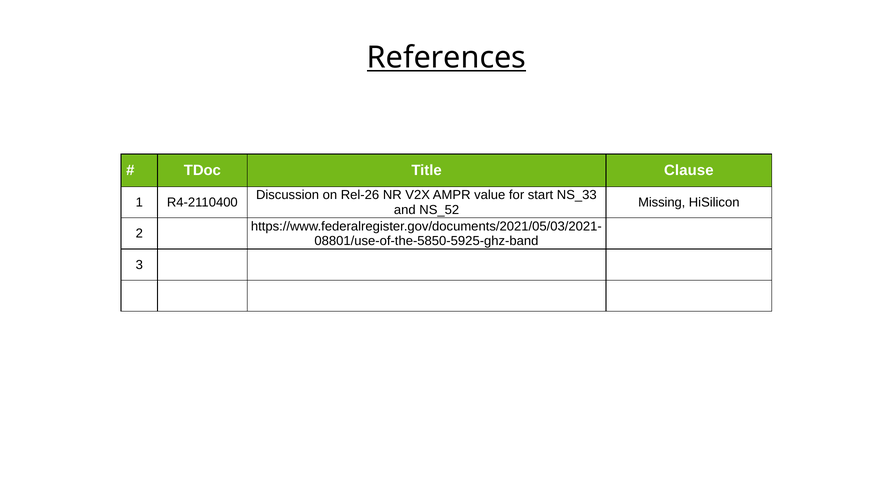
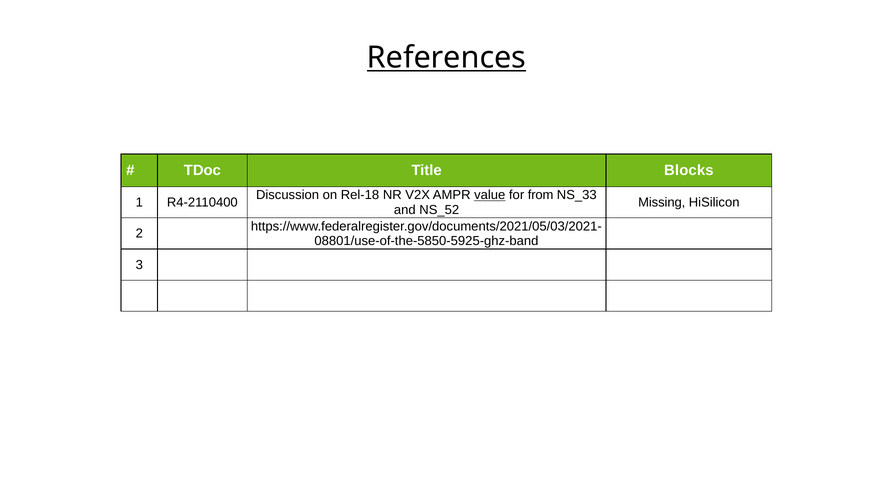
Clause: Clause -> Blocks
Rel-26: Rel-26 -> Rel-18
value underline: none -> present
start: start -> from
